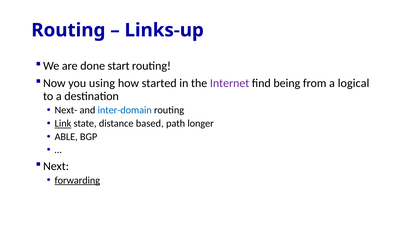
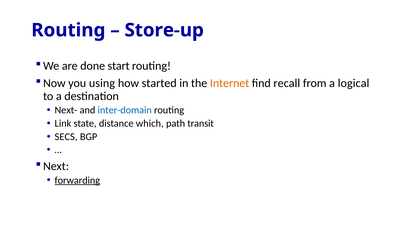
Links-up: Links-up -> Store-up
Internet colour: purple -> orange
being: being -> recall
Link underline: present -> none
based: based -> which
longer: longer -> transit
ABLE: ABLE -> SECS
